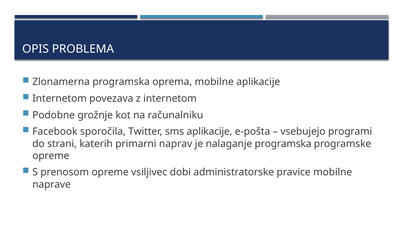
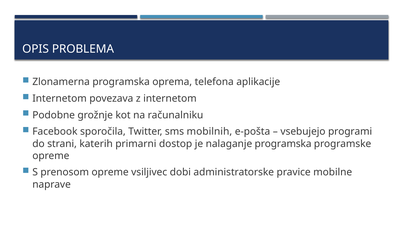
oprema mobilne: mobilne -> telefona
sms aplikacije: aplikacije -> mobilnih
naprav: naprav -> dostop
